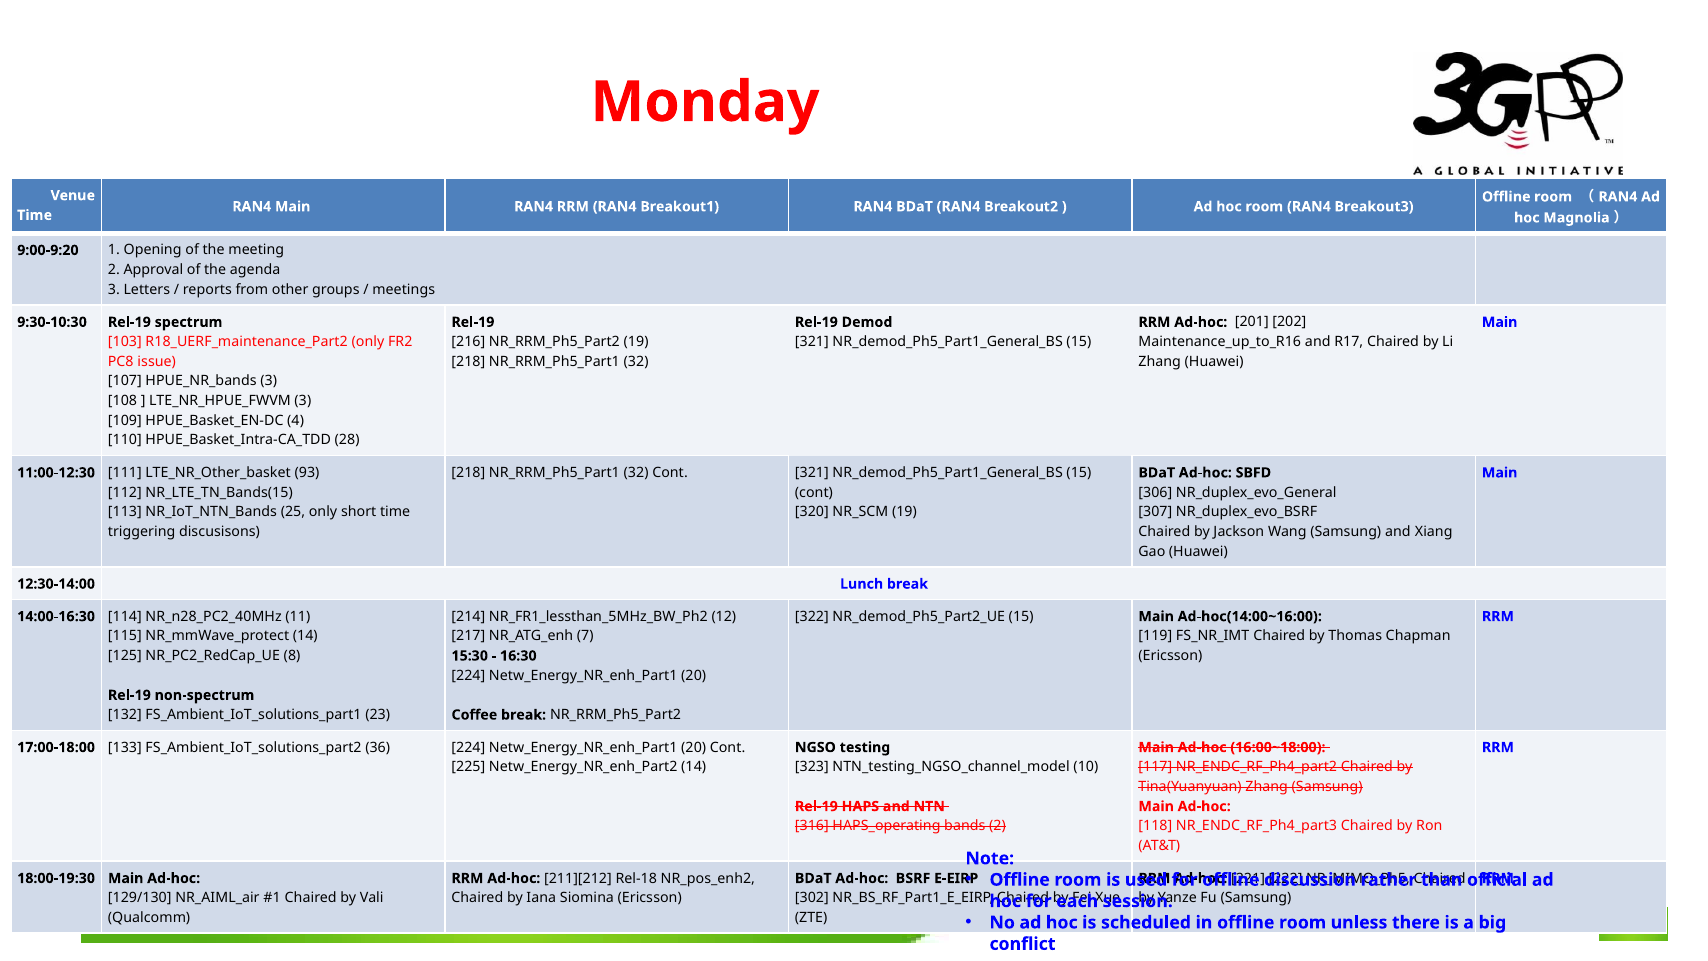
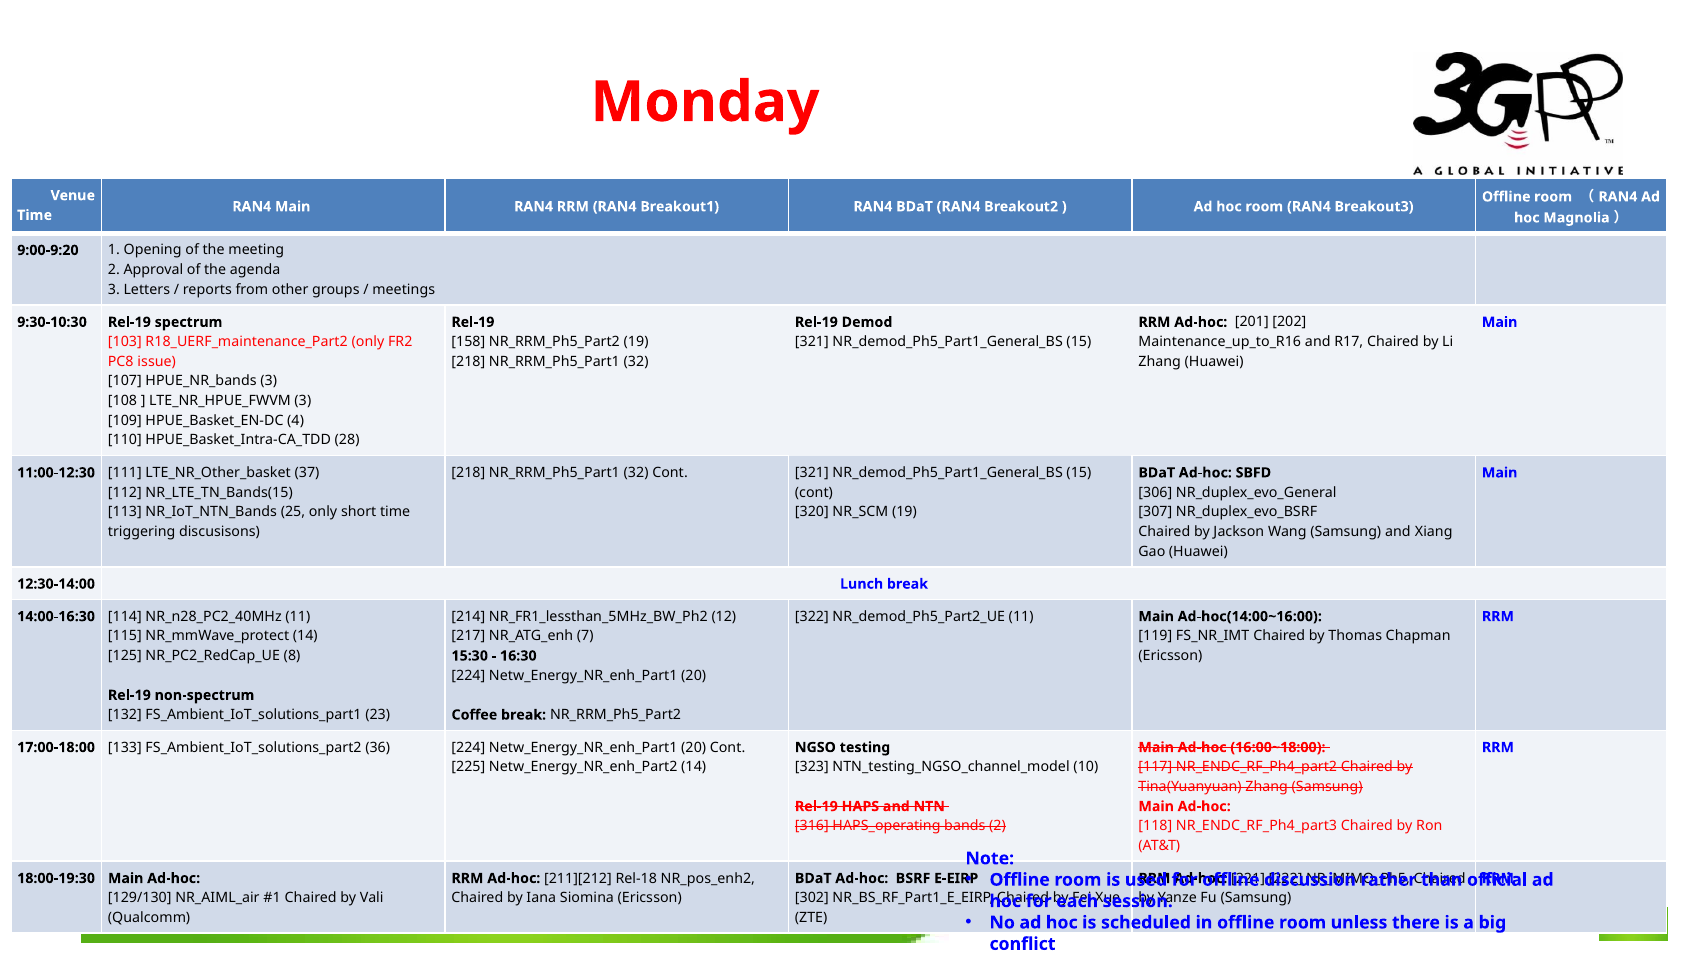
216: 216 -> 158
93: 93 -> 37
15 at (1021, 616): 15 -> 11
